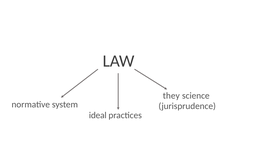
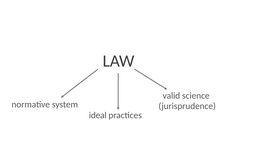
they: they -> valid
